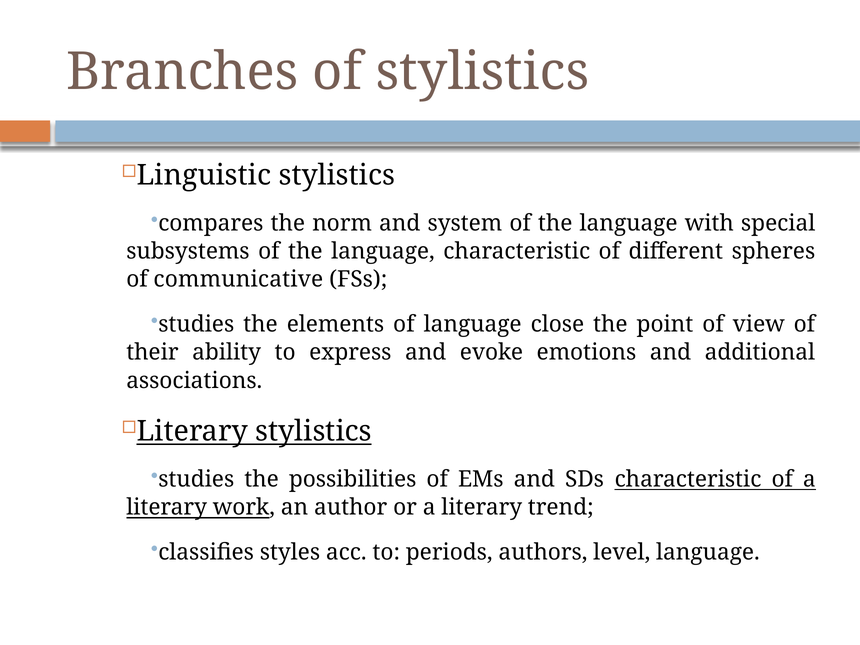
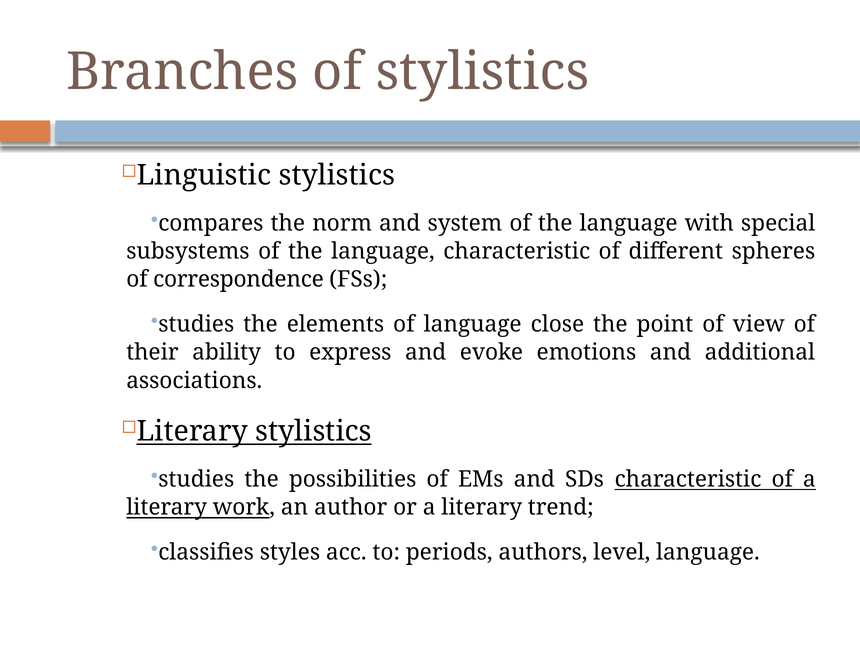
communicative: communicative -> correspondence
